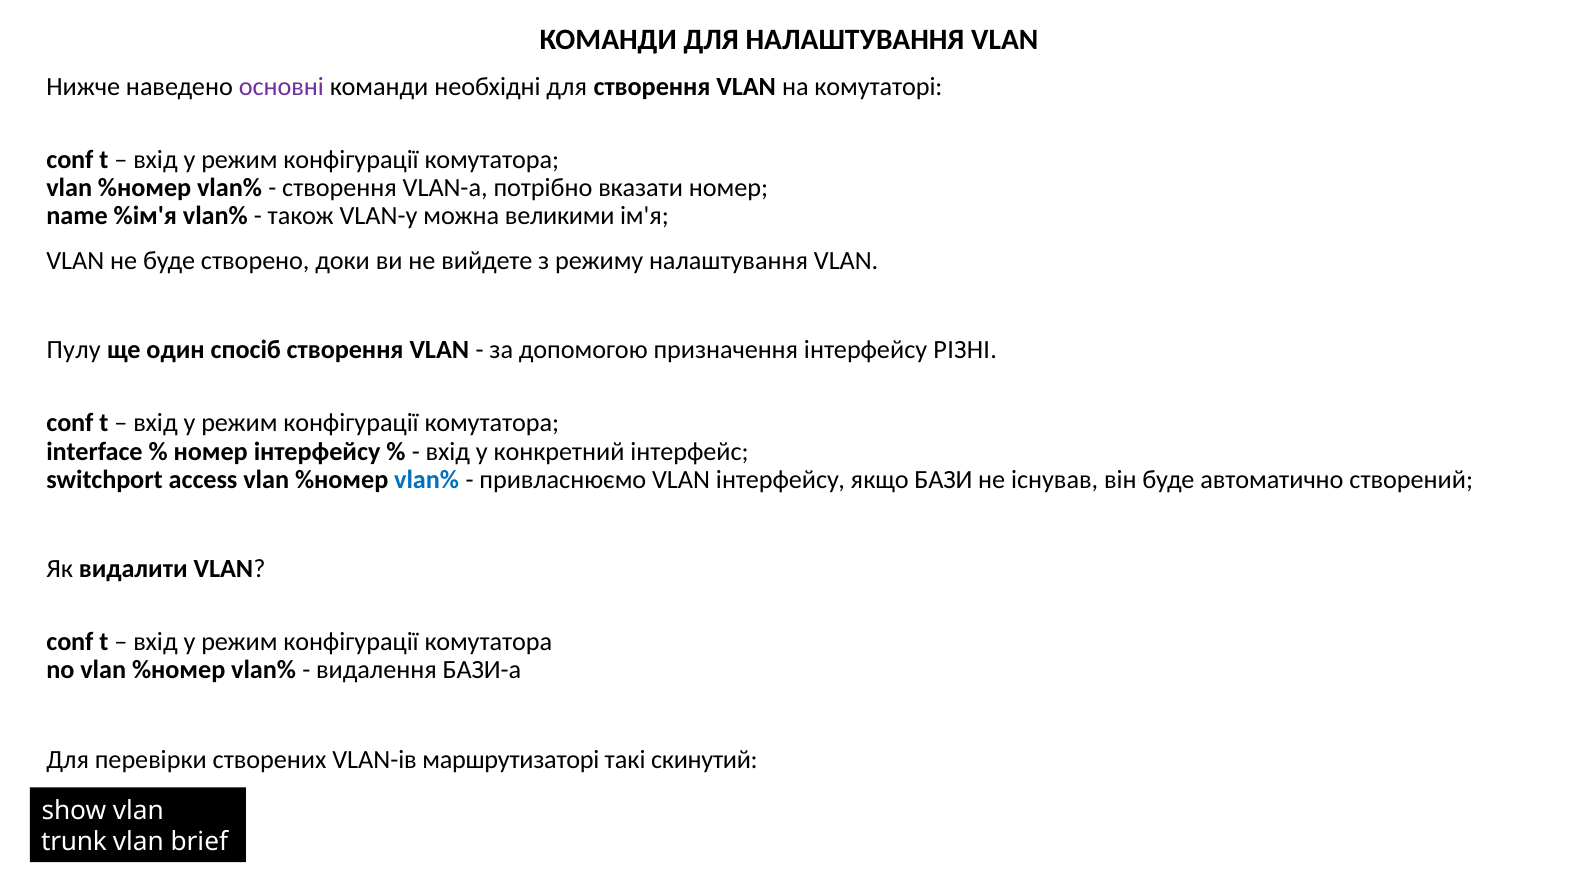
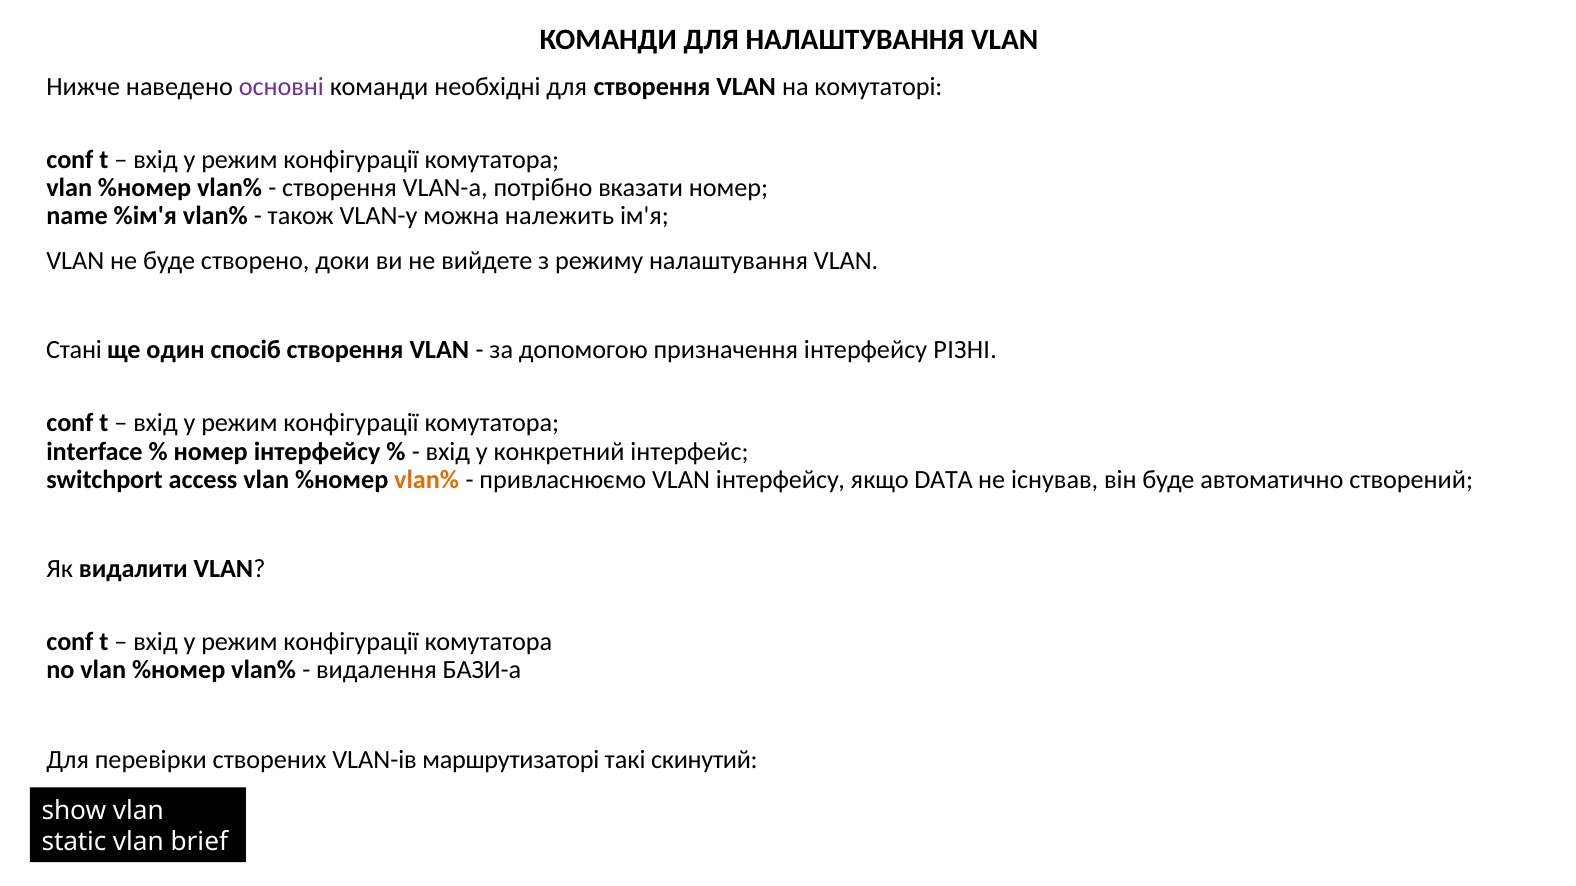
великими: великими -> належить
Пулу: Пулу -> Стані
vlan% at (427, 480) colour: blue -> orange
БАЗИ: БАЗИ -> DATA
trunk: trunk -> static
